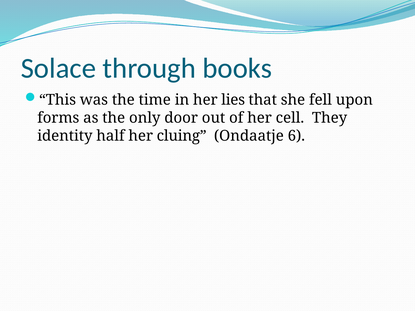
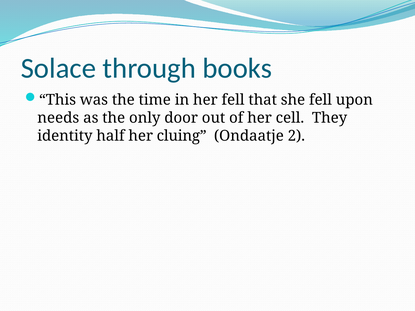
her lies: lies -> fell
forms: forms -> needs
6: 6 -> 2
